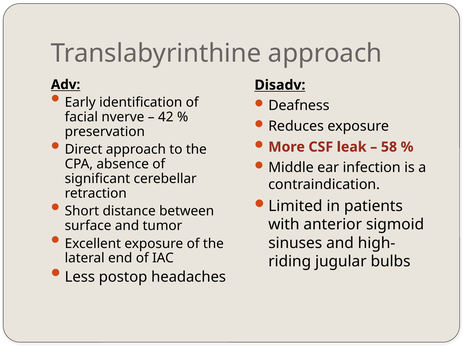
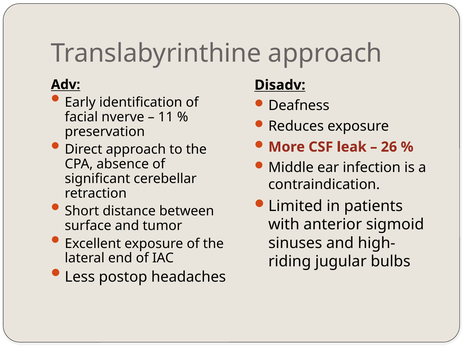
42: 42 -> 11
58: 58 -> 26
